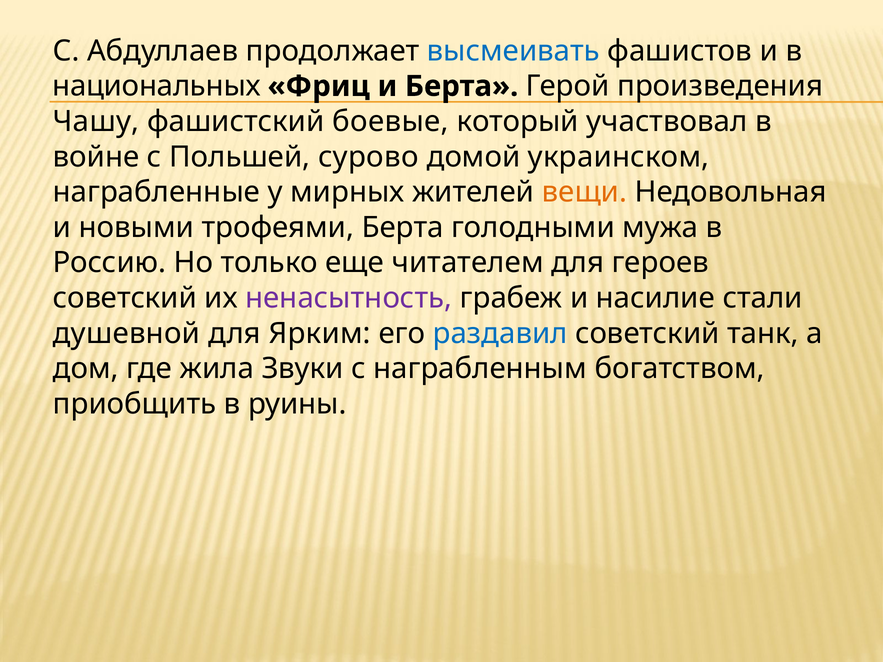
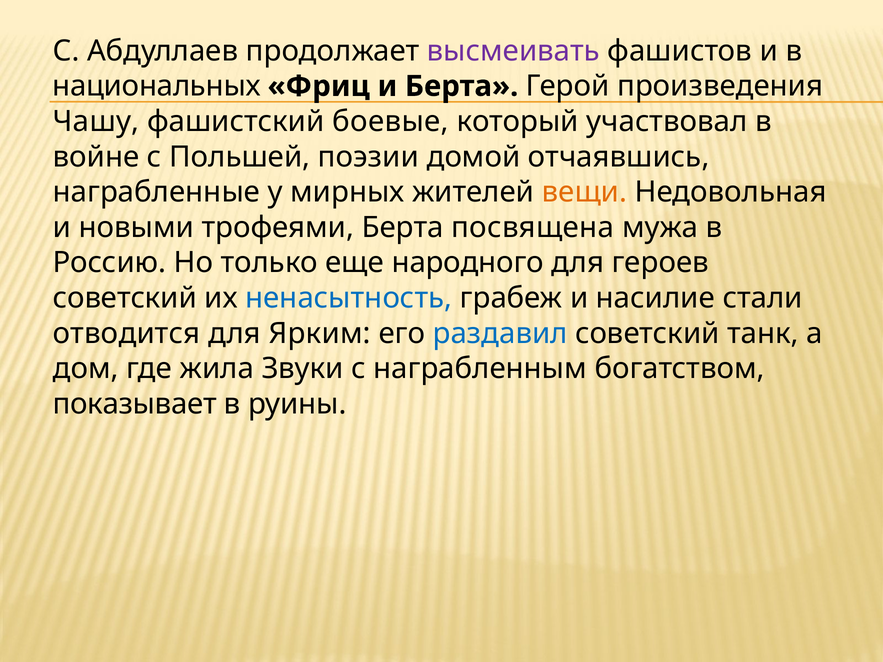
высмеивать colour: blue -> purple
сурово: сурово -> поэзии
украинском: украинском -> отчаявшись
голодными: голодными -> посвящена
читателем: читателем -> народного
ненасытность colour: purple -> blue
душевной: душевной -> отводится
приобщить: приобщить -> показывает
